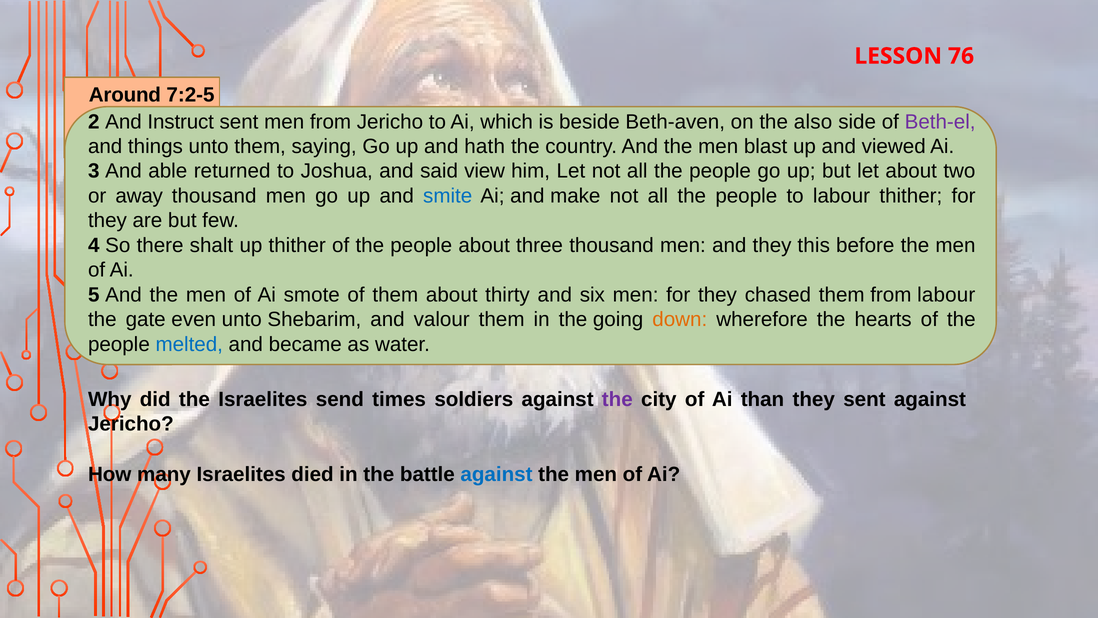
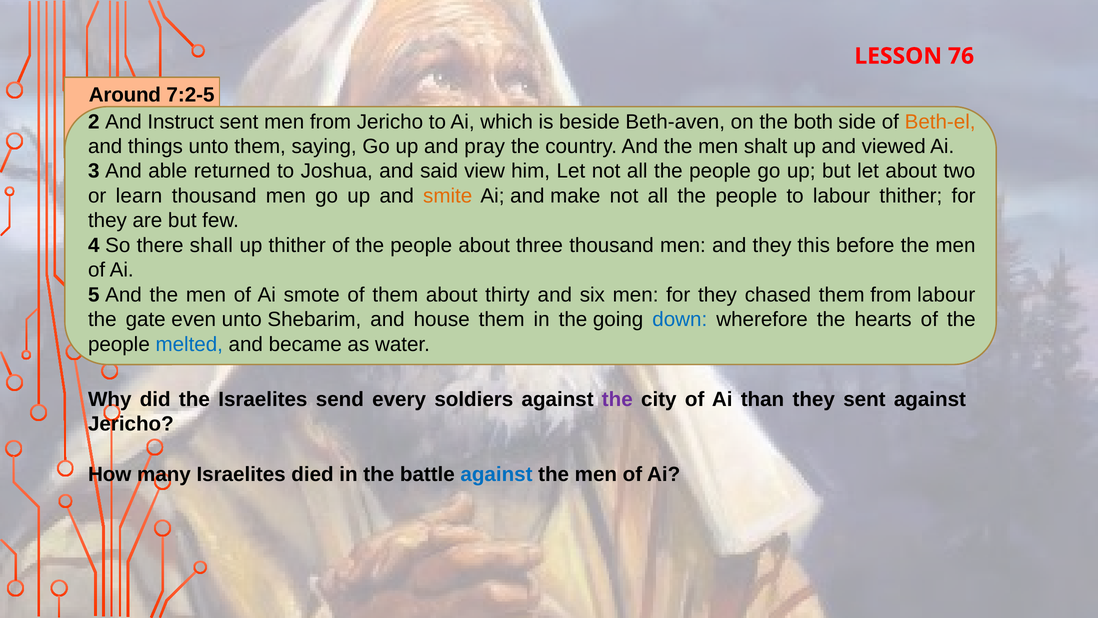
also: also -> both
Beth-el colour: purple -> orange
hath: hath -> pray
blast: blast -> shalt
away: away -> learn
smite colour: blue -> orange
shalt: shalt -> shall
valour: valour -> house
down colour: orange -> blue
times: times -> every
